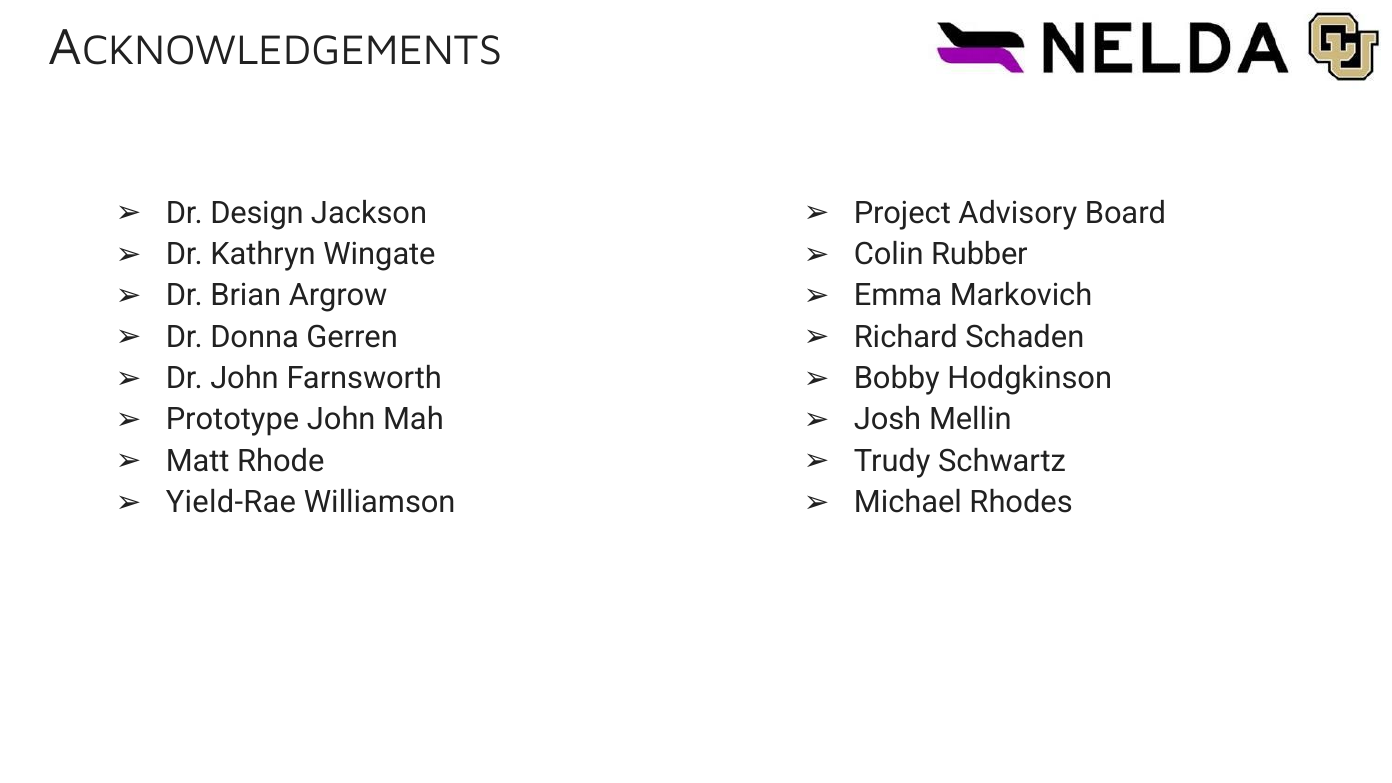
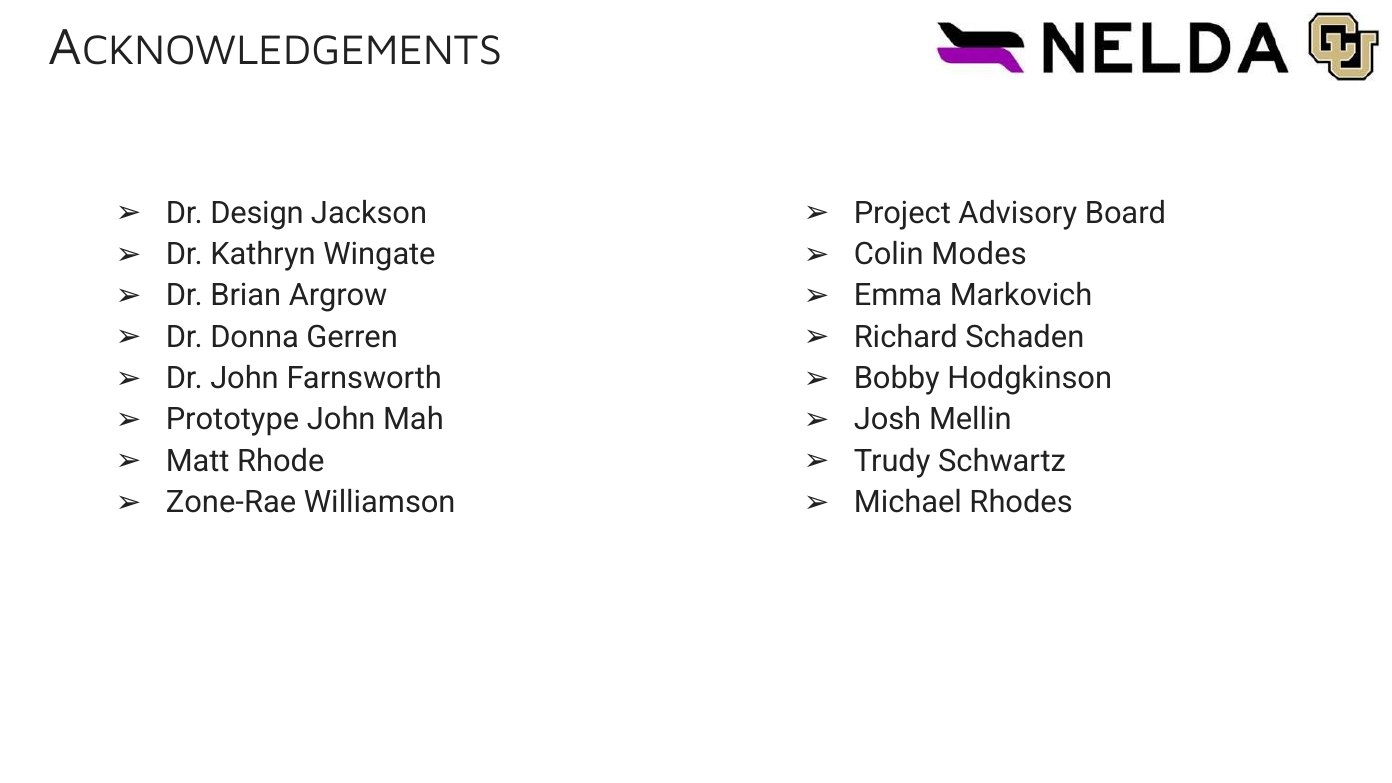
Rubber: Rubber -> Modes
Yield-Rae: Yield-Rae -> Zone-Rae
